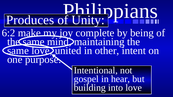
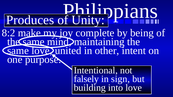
6:2: 6:2 -> 8:2
gospel: gospel -> falsely
hear: hear -> sign
